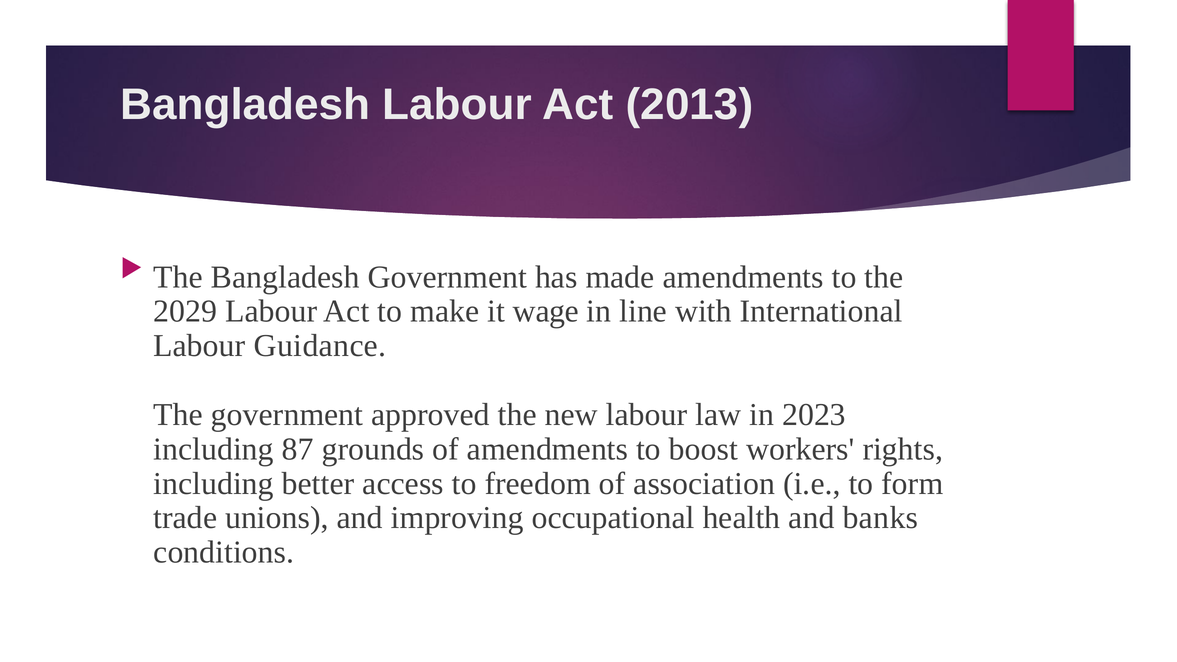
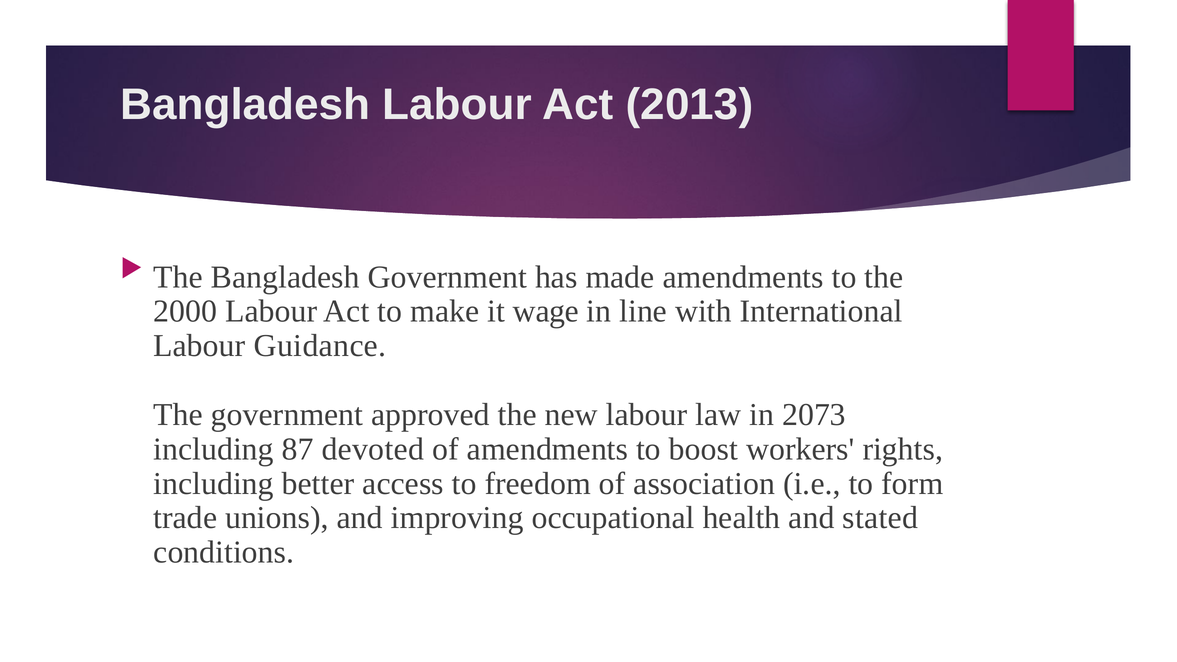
2029: 2029 -> 2000
2023: 2023 -> 2073
grounds: grounds -> devoted
banks: banks -> stated
